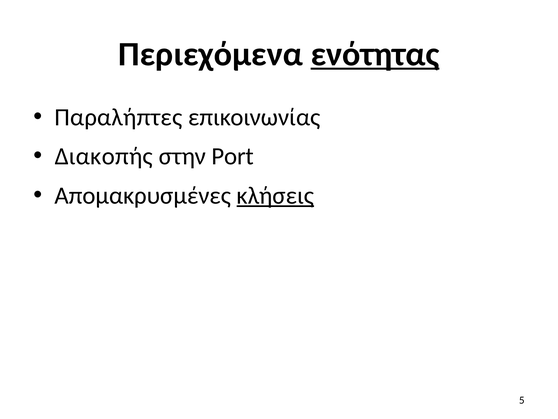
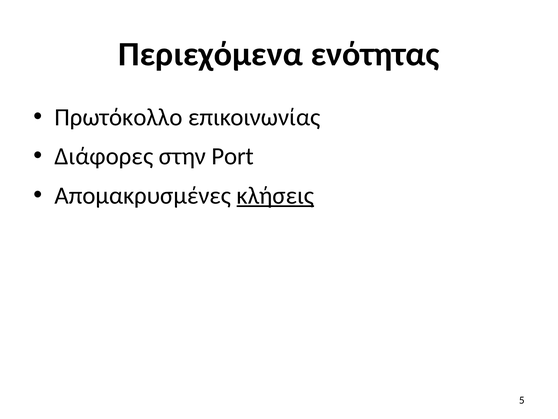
ενότητας underline: present -> none
Παραλήπτες: Παραλήπτες -> Πρωτόκολλο
Διακοπής: Διακοπής -> Διάφορες
